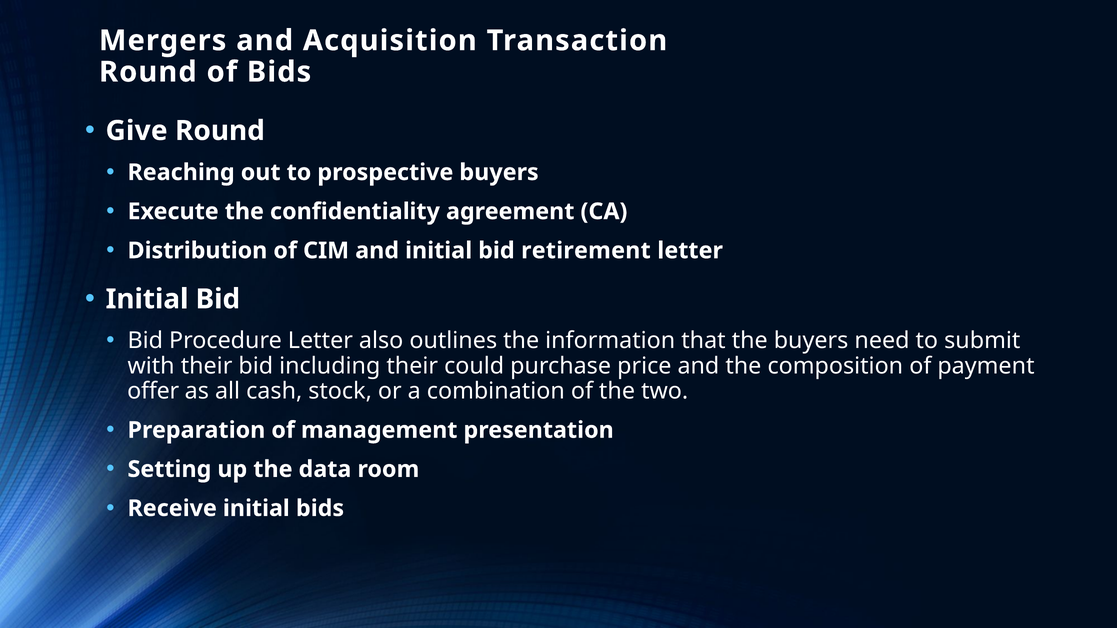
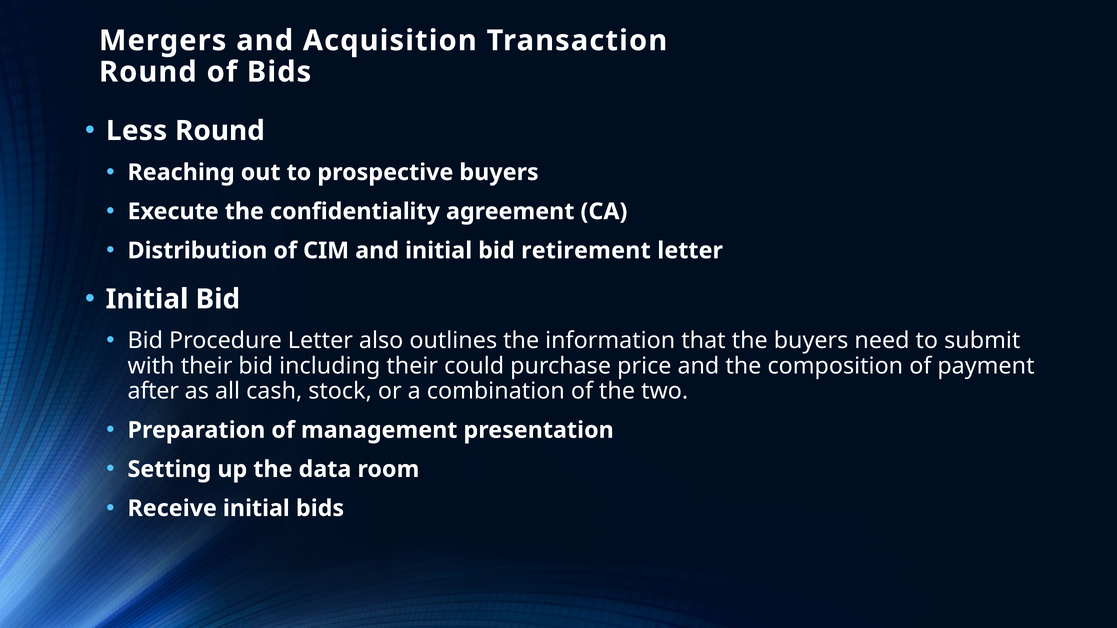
Give: Give -> Less
offer: offer -> after
